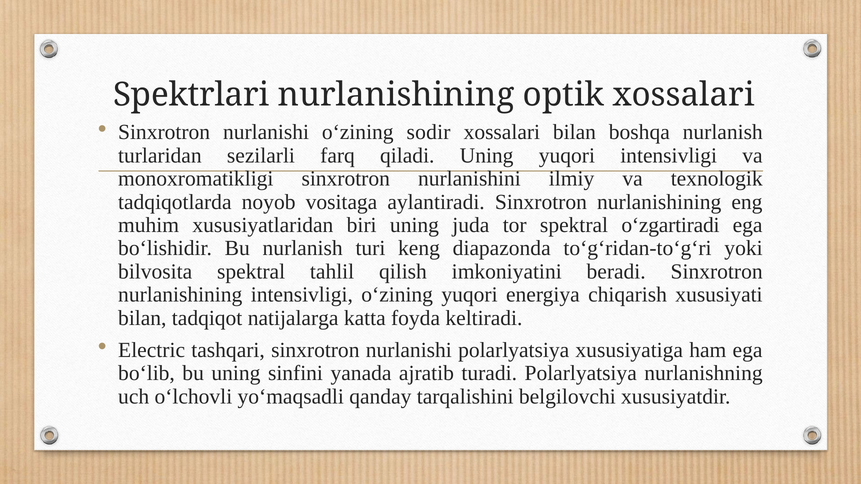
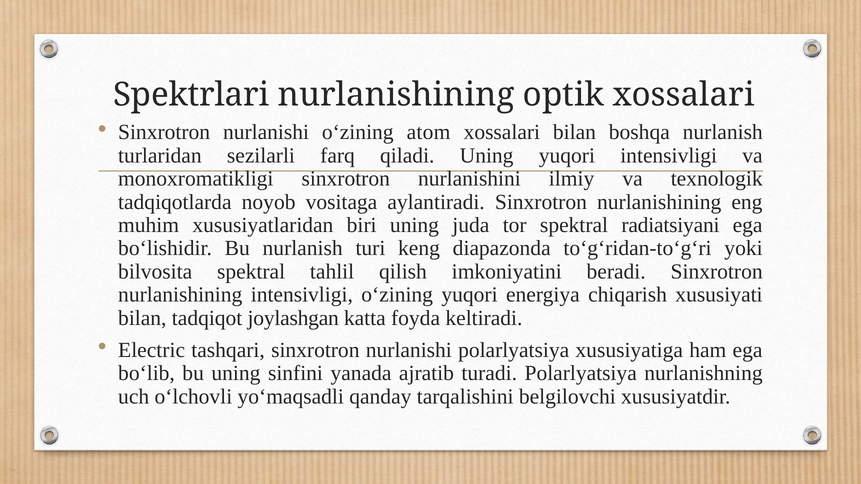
sodir: sodir -> atom
oʻzgartiradi: oʻzgartiradi -> radiatsiyani
natijalarga: natijalarga -> joylashgan
